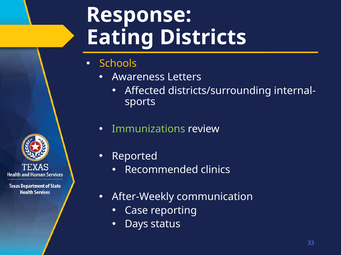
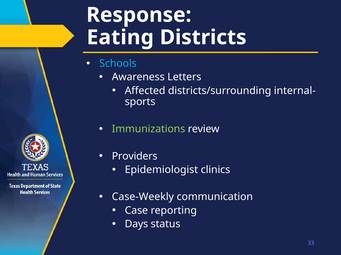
Schools colour: yellow -> light blue
Reported: Reported -> Providers
Recommended: Recommended -> Epidemiologist
After-Weekly: After-Weekly -> Case-Weekly
